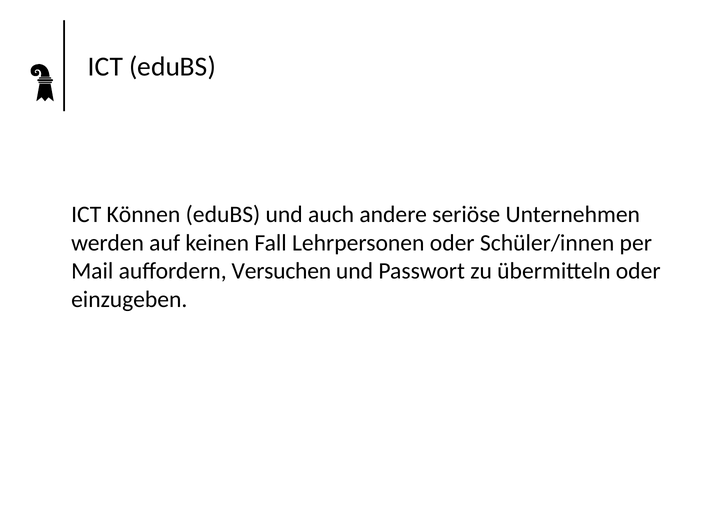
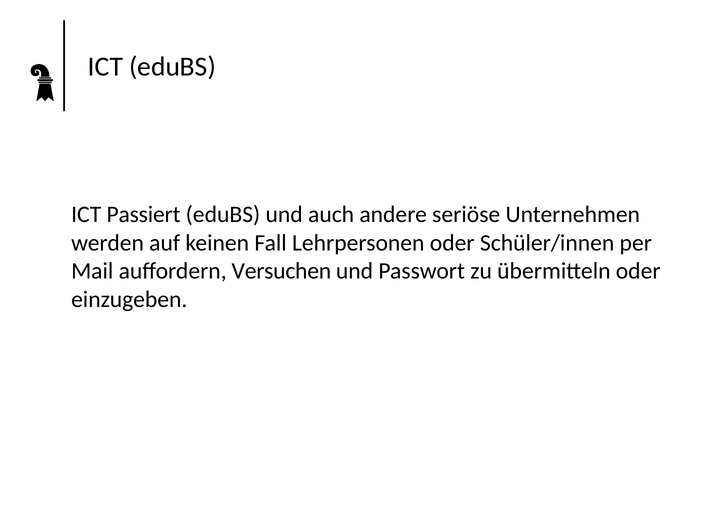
Können: Können -> Passiert
